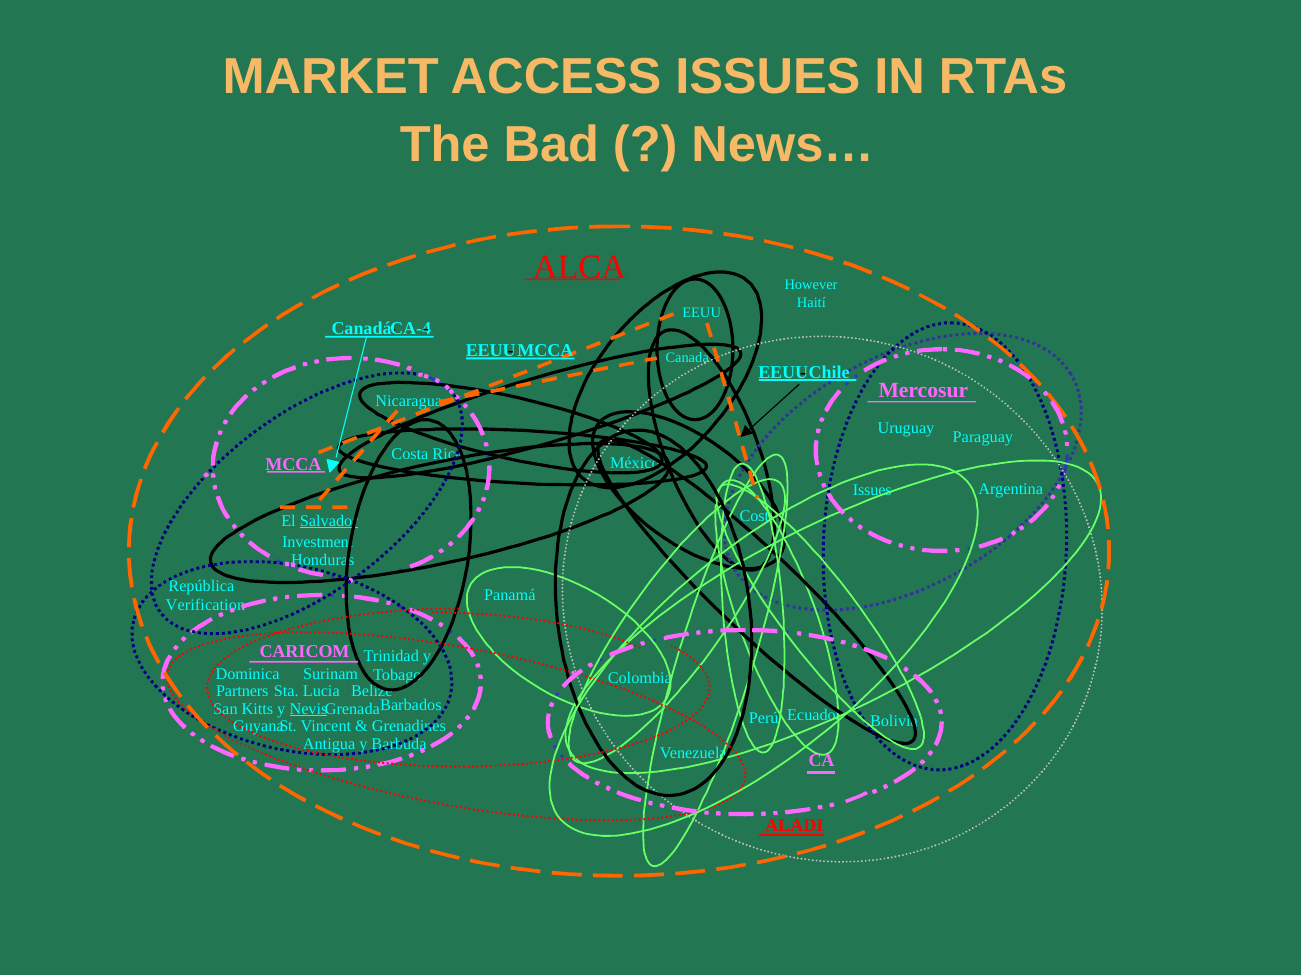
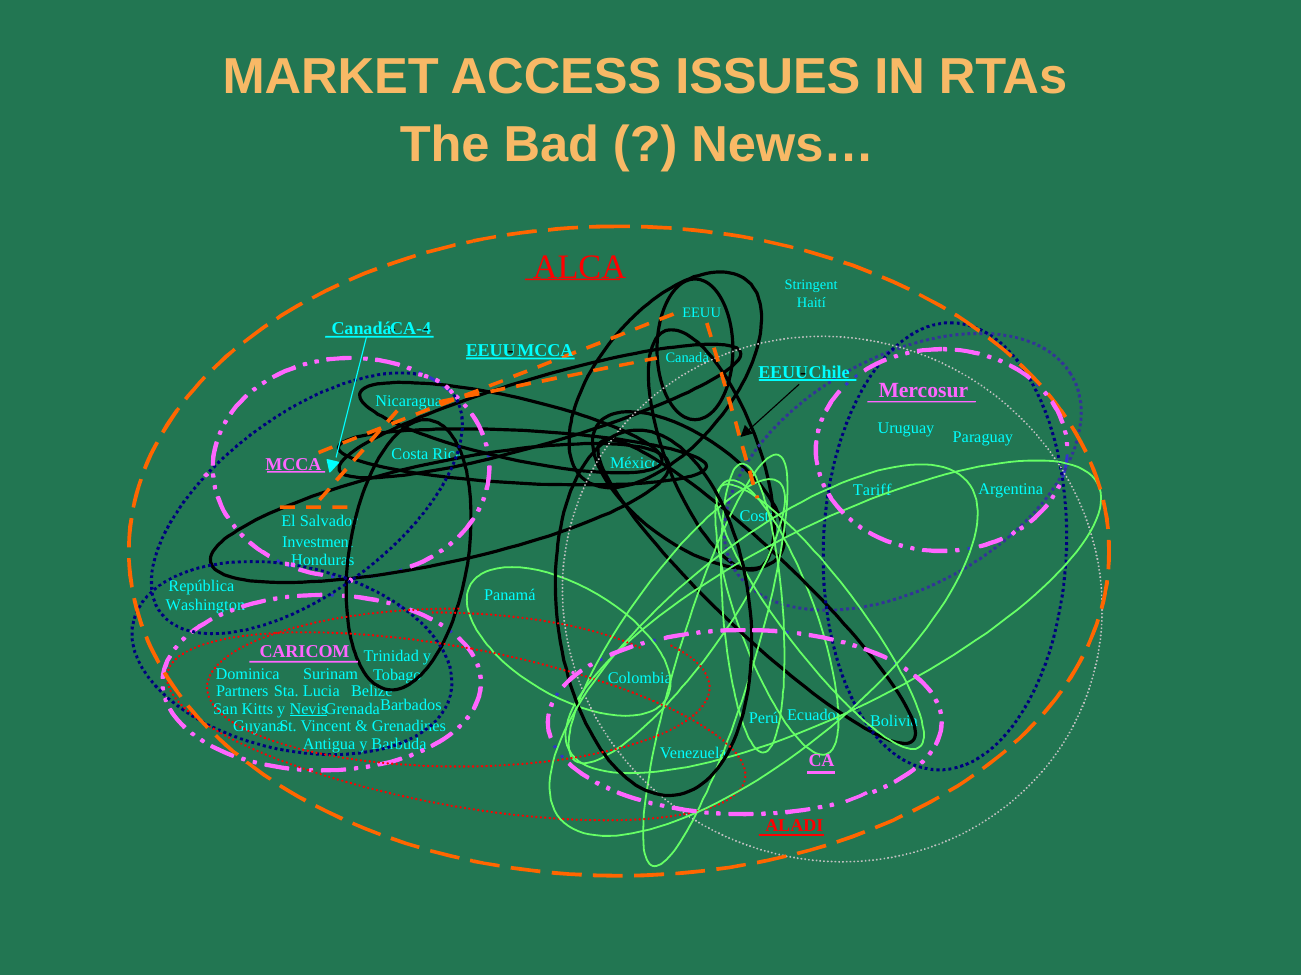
However: However -> Stringent
Issues at (872, 490): Issues -> Tariff
Salvador underline: present -> none
Verification: Verification -> Washington
